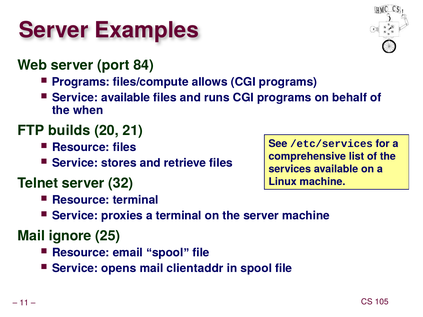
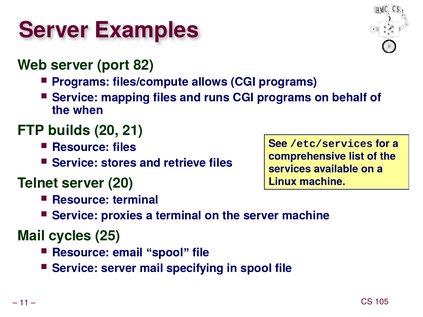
84: 84 -> 82
Service available: available -> mapping
server 32: 32 -> 20
ignore: ignore -> cycles
Service opens: opens -> server
clientaddr: clientaddr -> specifying
